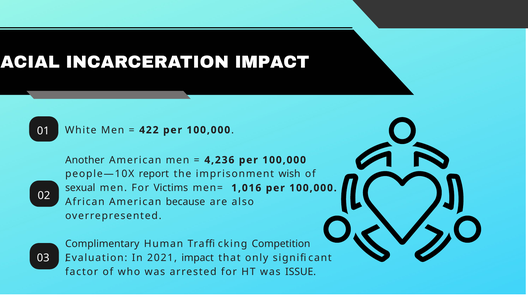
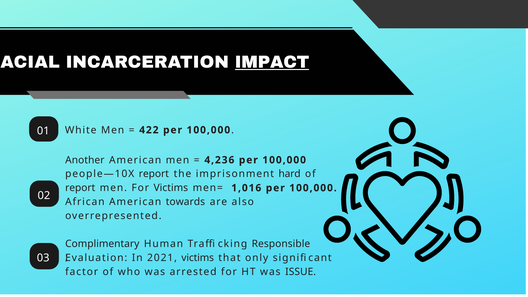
IMPACT at (272, 62) underline: none -> present
wish: wish -> hard
sexual at (80, 188): sexual -> report
because: because -> towards
Competition: Competition -> Responsible
2021 impact: impact -> victims
